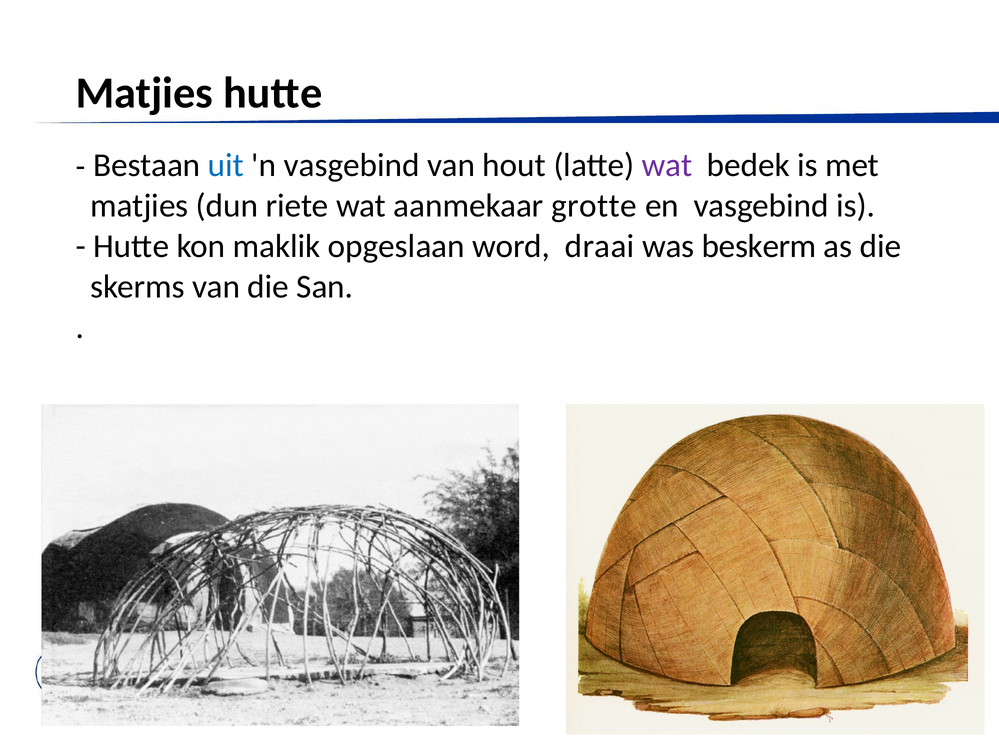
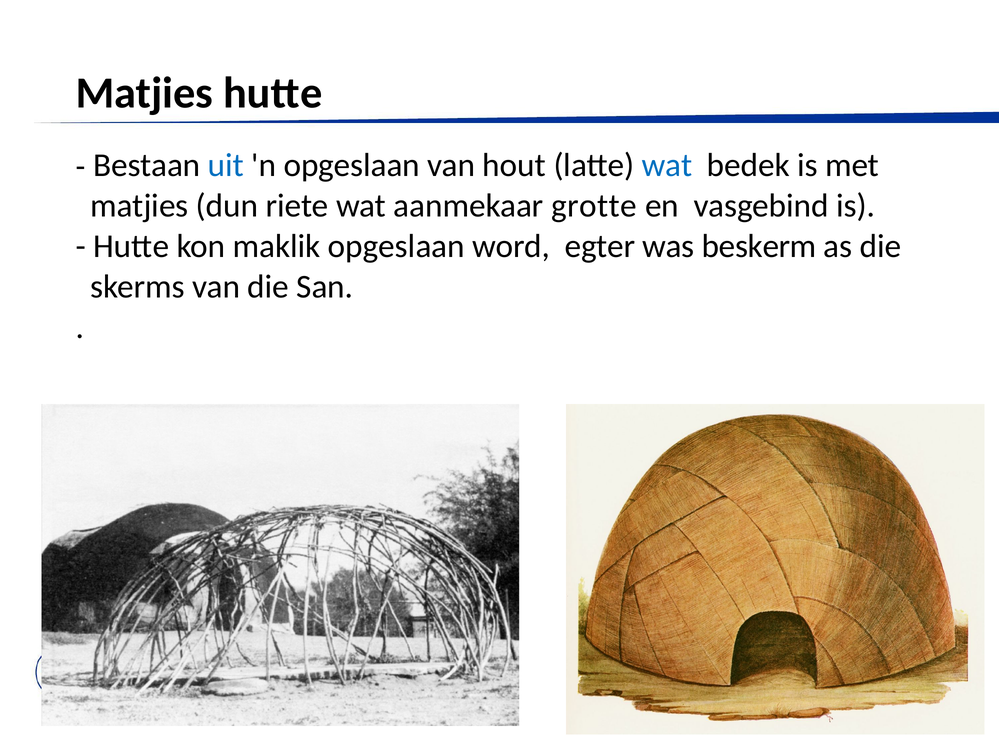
n vasgebind: vasgebind -> opgeslaan
wat at (667, 165) colour: purple -> blue
draai: draai -> egter
